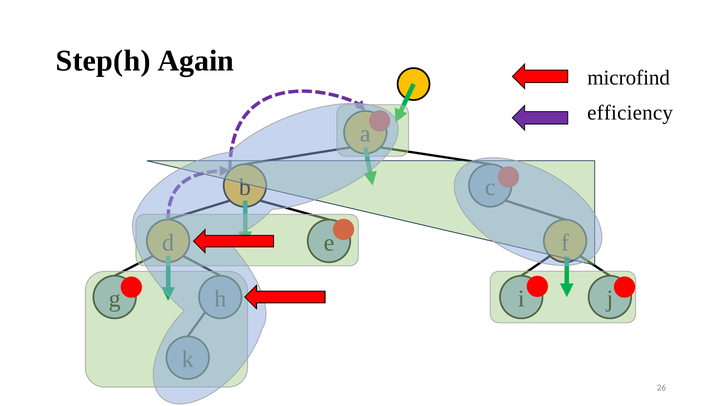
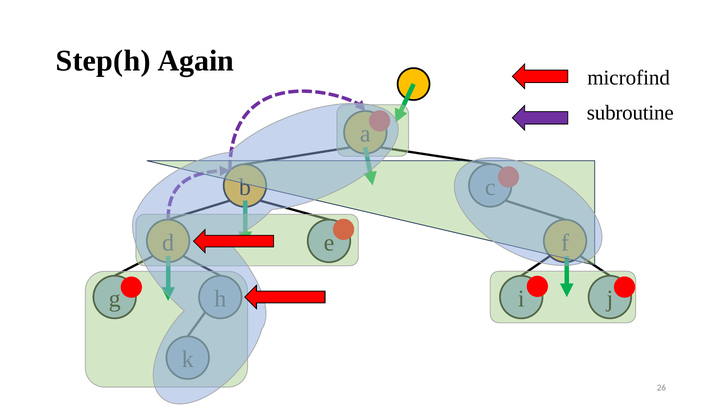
efficiency: efficiency -> subroutine
